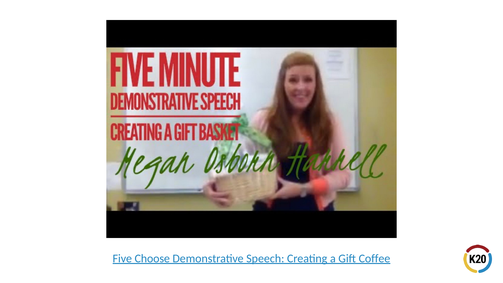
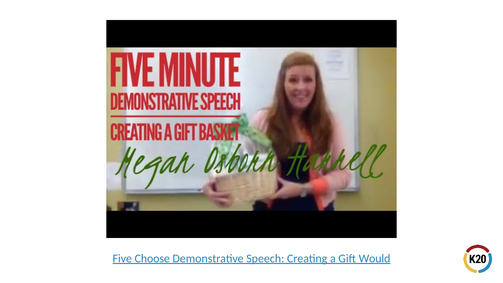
Coffee: Coffee -> Would
